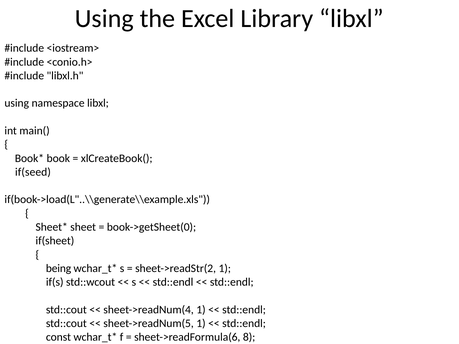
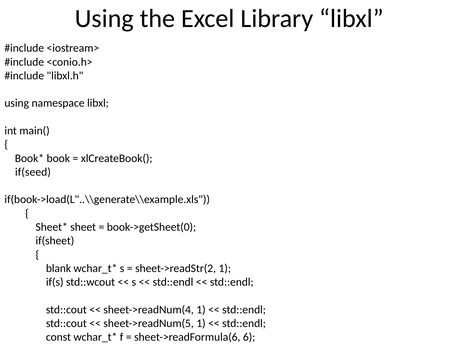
being: being -> blank
8: 8 -> 6
